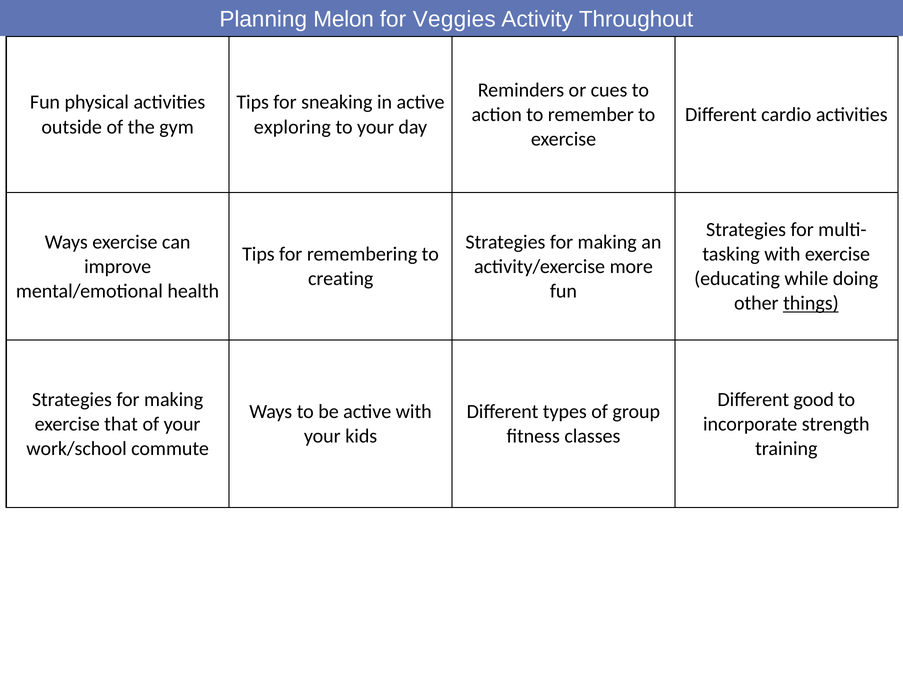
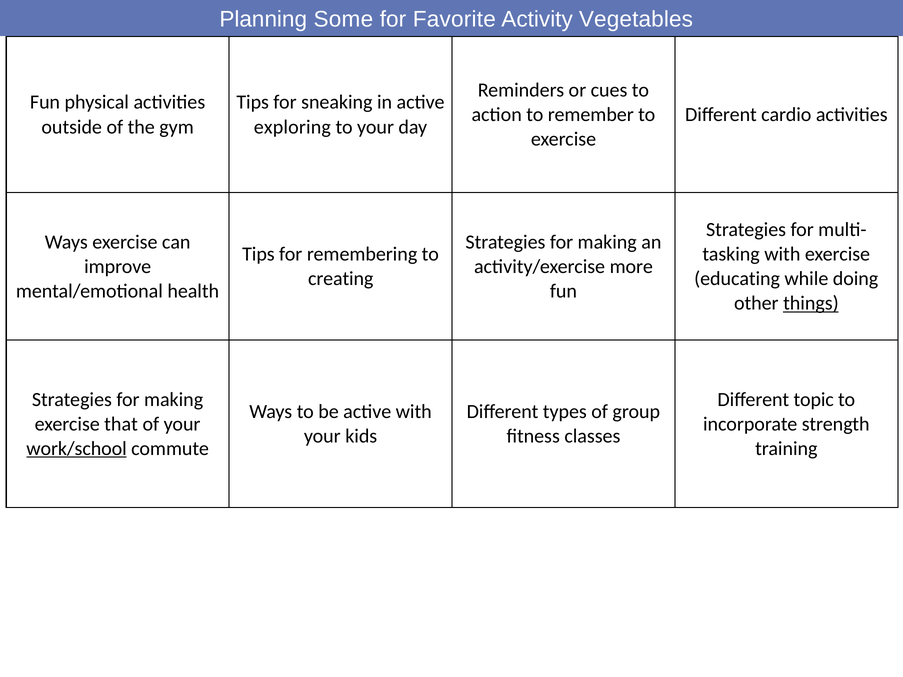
Melon: Melon -> Some
Veggies: Veggies -> Favorite
Throughout: Throughout -> Vegetables
good: good -> topic
work/school underline: none -> present
